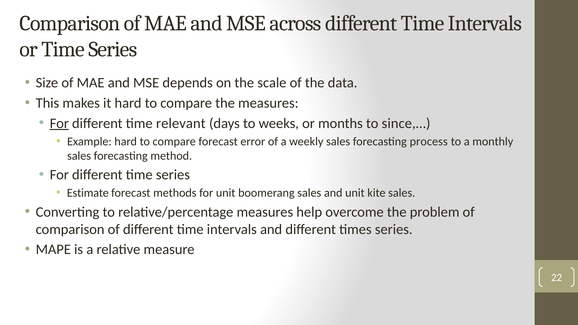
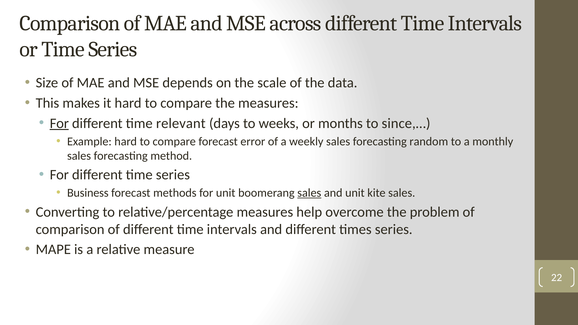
process: process -> random
Estimate: Estimate -> Business
sales at (309, 193) underline: none -> present
